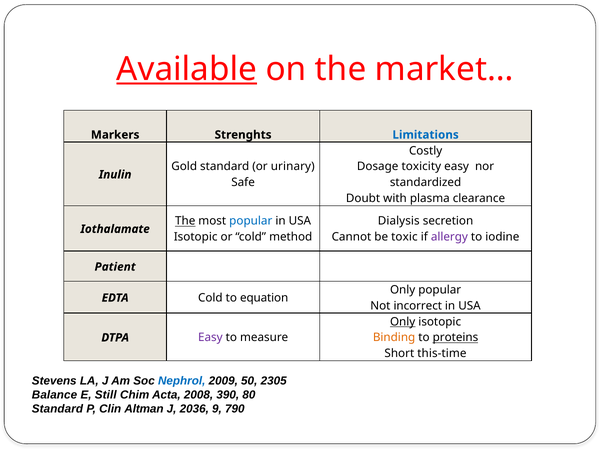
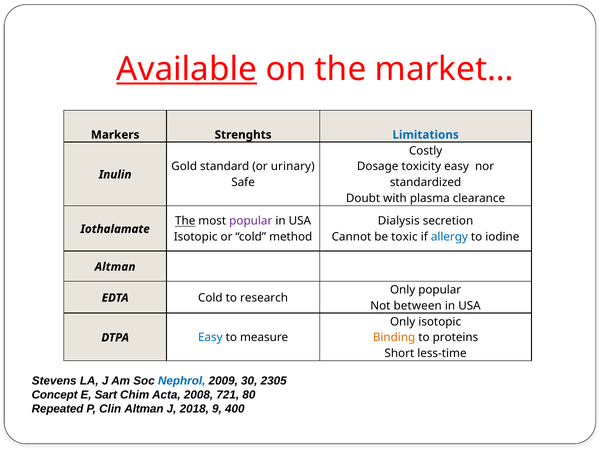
popular at (251, 221) colour: blue -> purple
allergy colour: purple -> blue
Patient at (115, 267): Patient -> Altman
equation: equation -> research
incorrect: incorrect -> between
Only at (403, 322) underline: present -> none
proteins underline: present -> none
Easy at (210, 338) colour: purple -> blue
this-time: this-time -> less-time
50: 50 -> 30
Balance: Balance -> Concept
Still: Still -> Sart
390: 390 -> 721
Standard at (57, 409): Standard -> Repeated
2036: 2036 -> 2018
790: 790 -> 400
